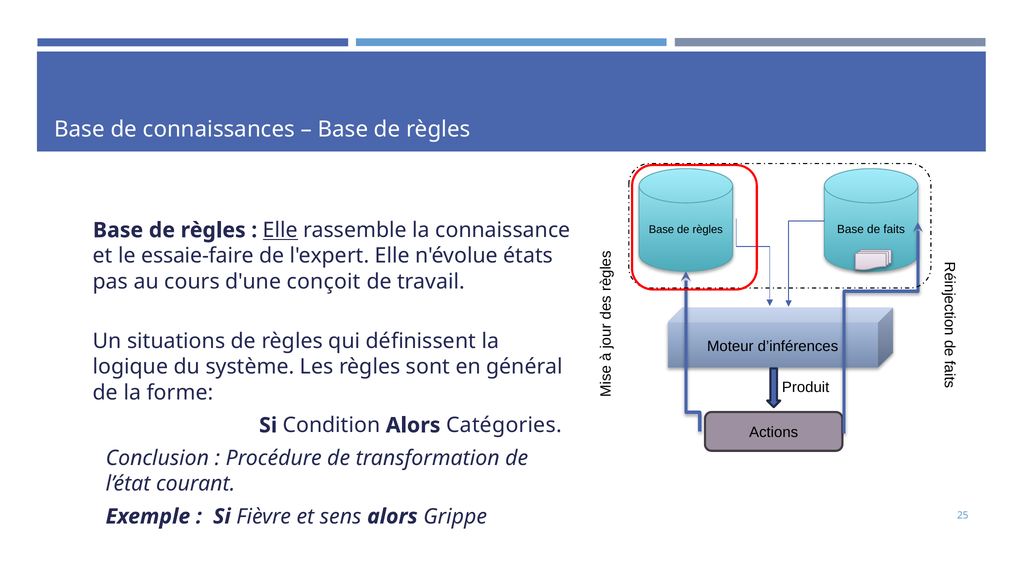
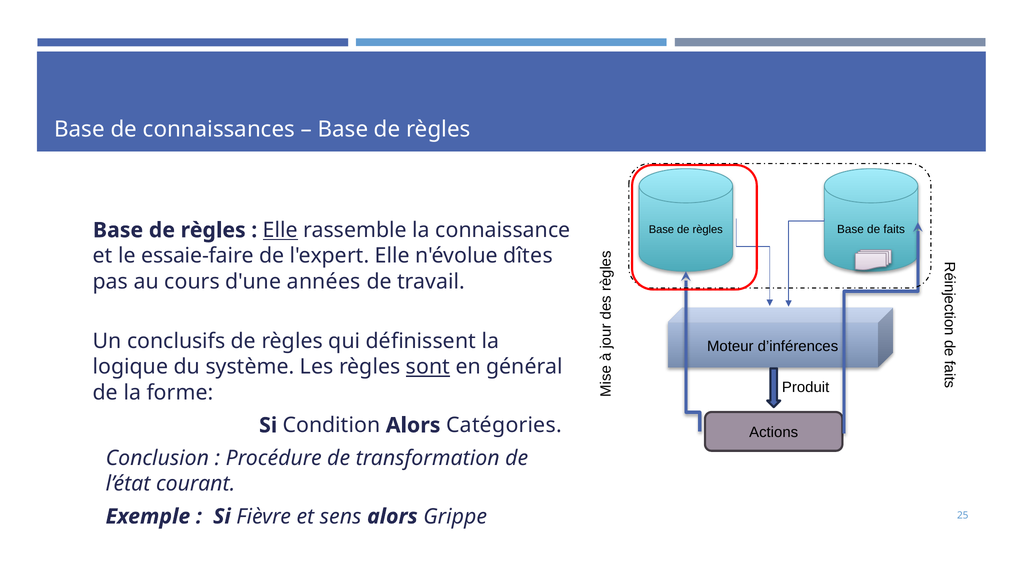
états: états -> dîtes
conçoit: conçoit -> années
situations: situations -> conclusifs
sont underline: none -> present
